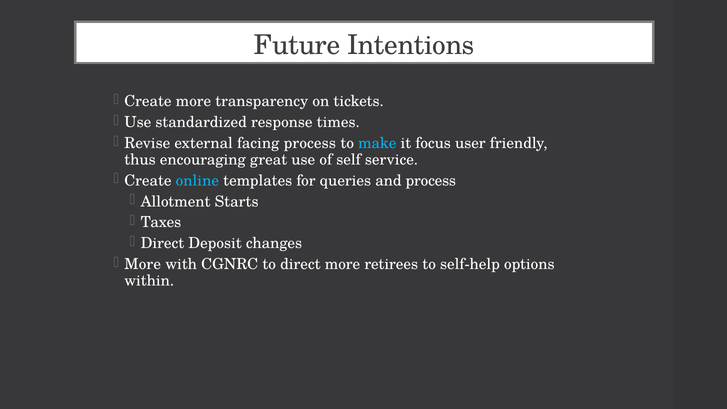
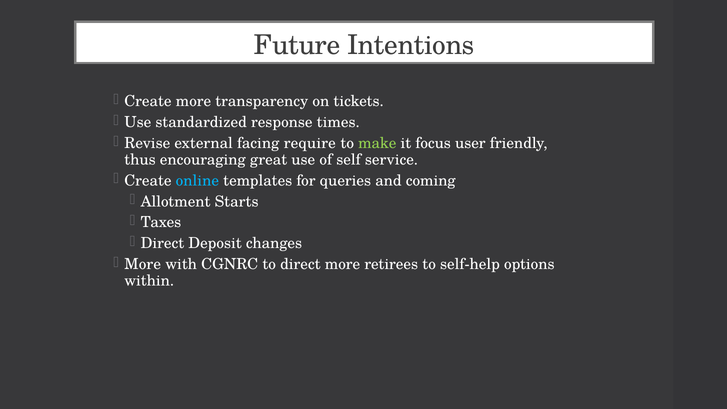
facing process: process -> require
make colour: light blue -> light green
and process: process -> coming
